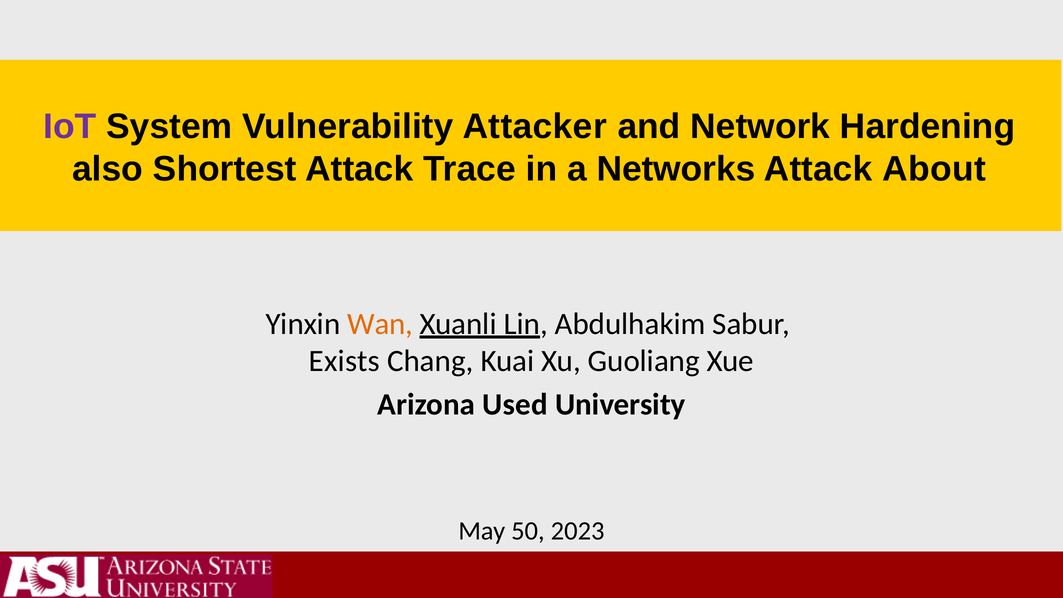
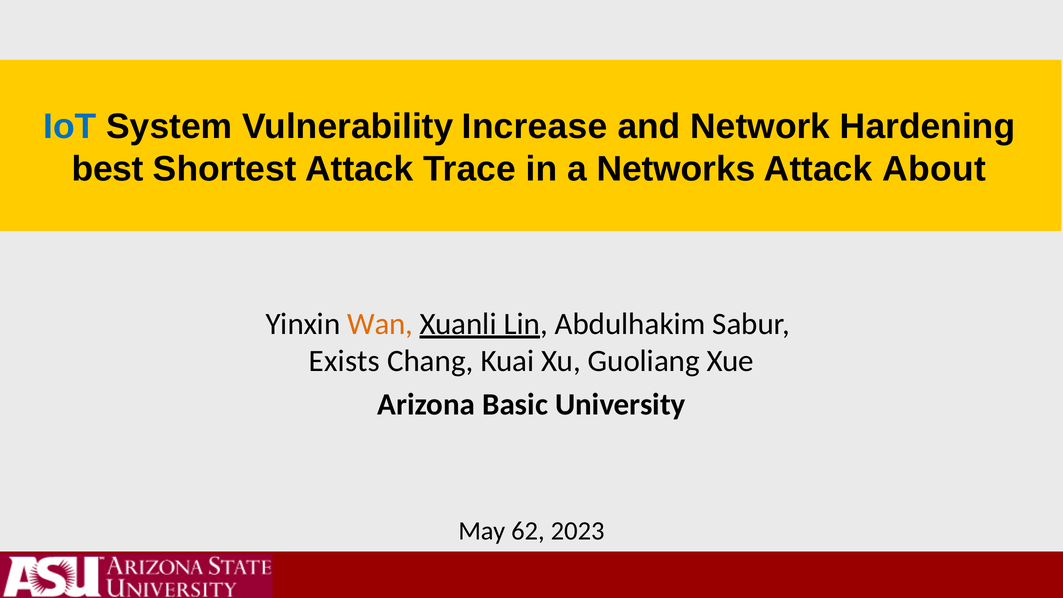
IoT colour: purple -> blue
Attacker: Attacker -> Increase
also: also -> best
Used: Used -> Basic
50: 50 -> 62
